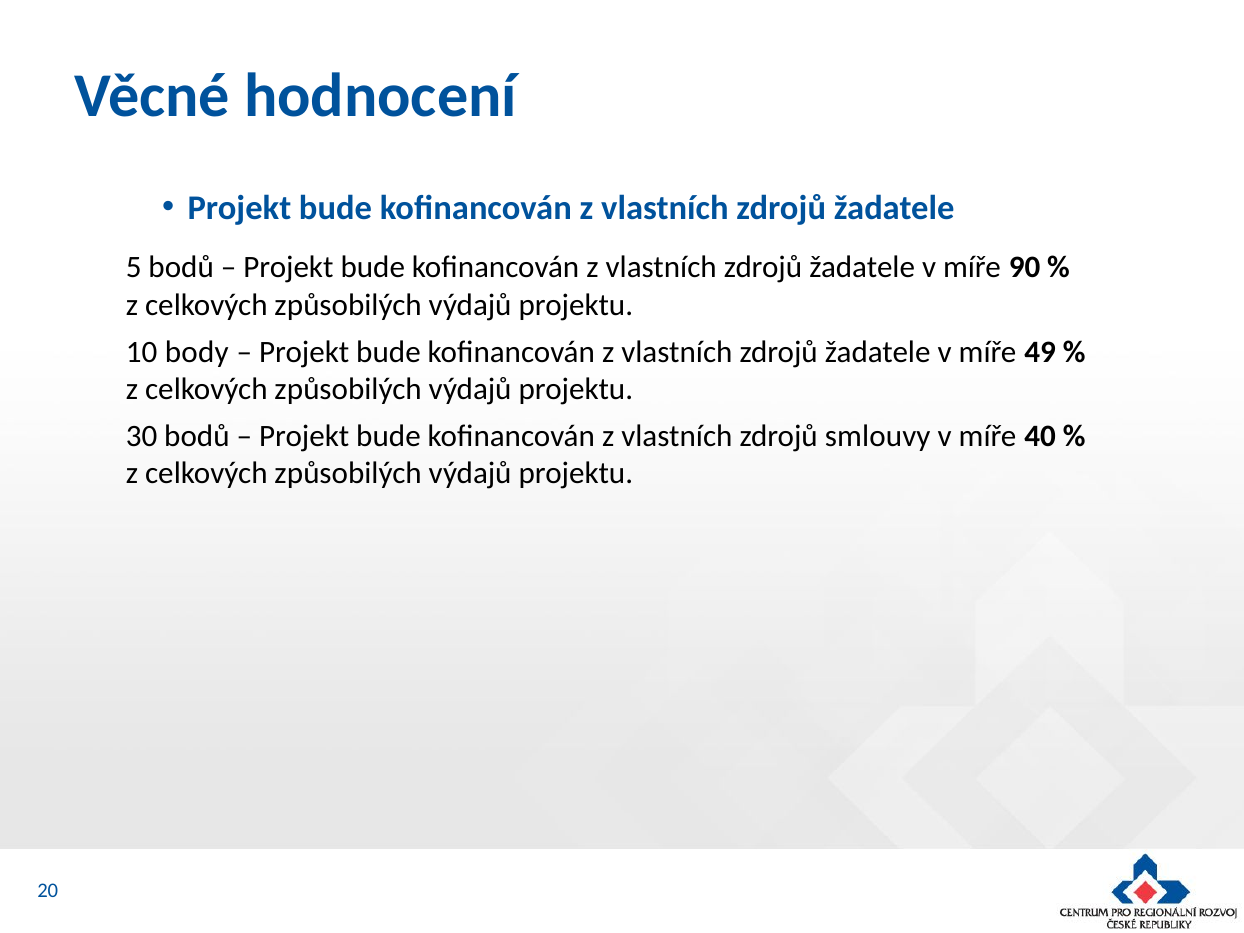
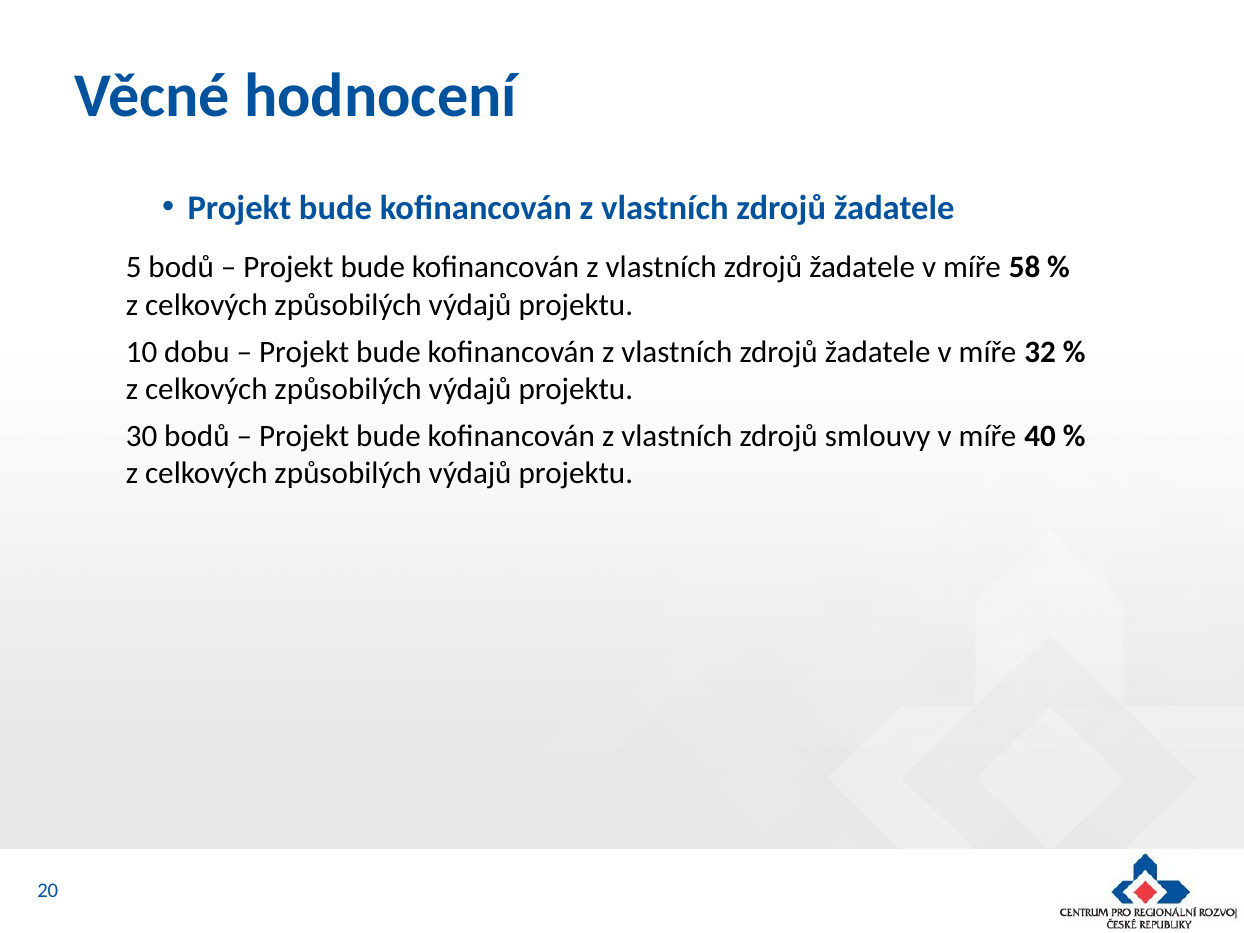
90: 90 -> 58
body: body -> dobu
49: 49 -> 32
